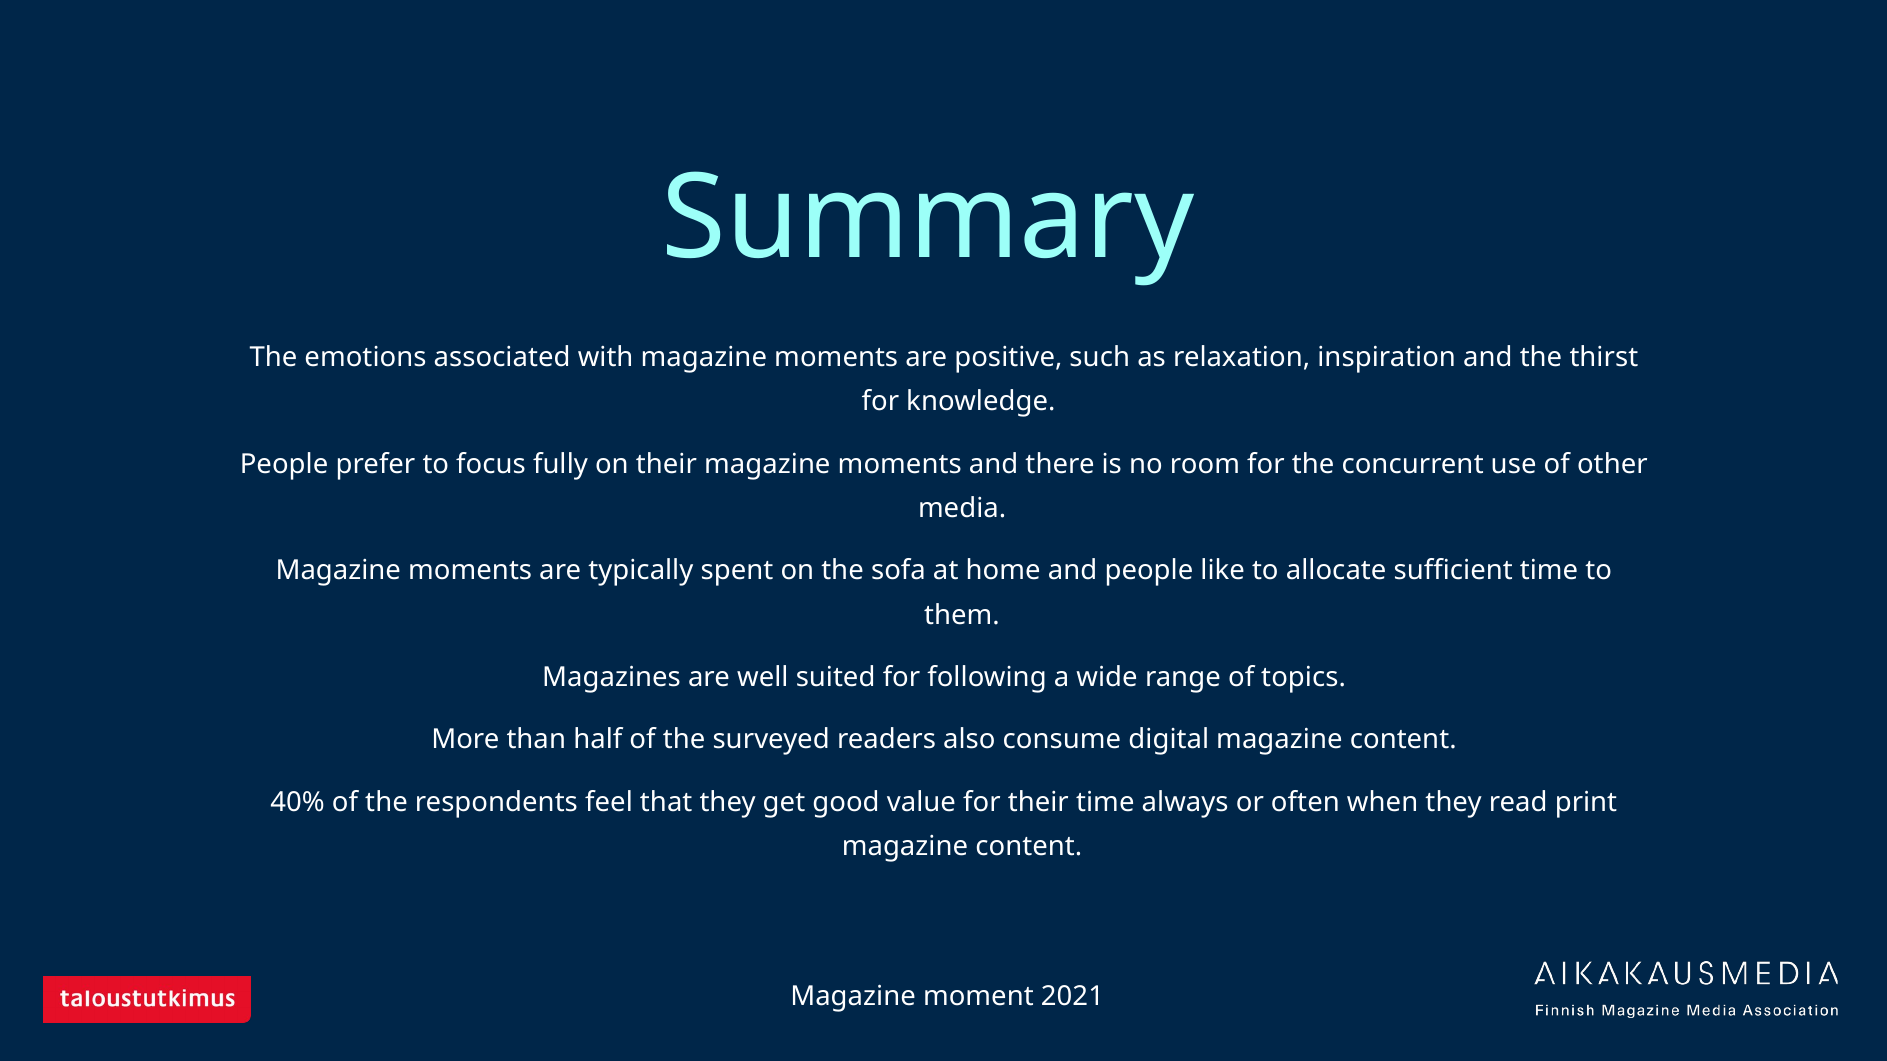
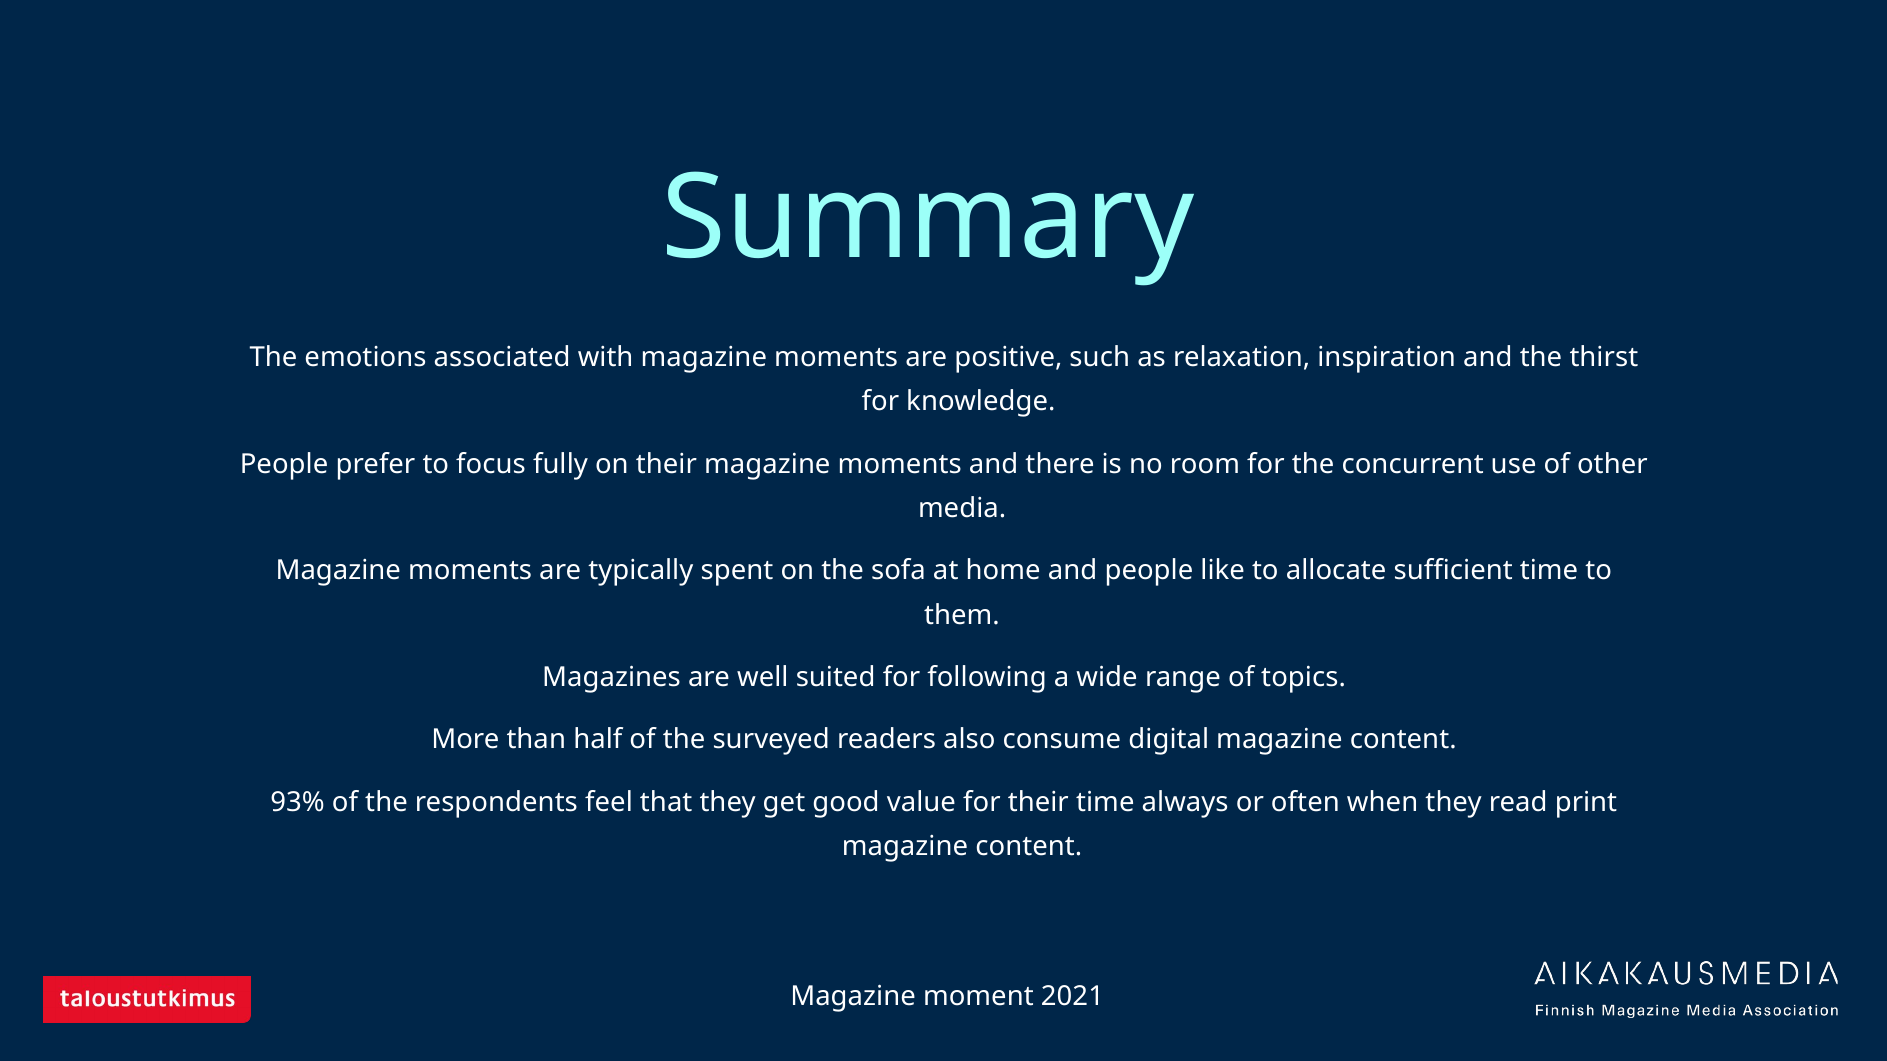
40%: 40% -> 93%
